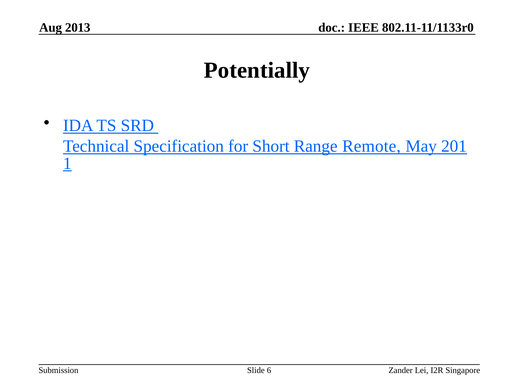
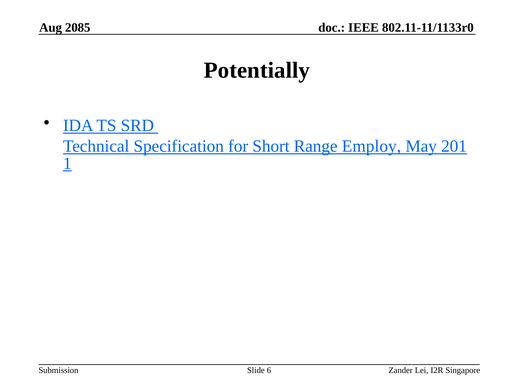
2013: 2013 -> 2085
Remote: Remote -> Employ
